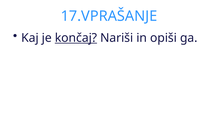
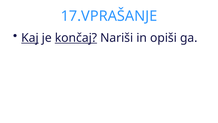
Kaj underline: none -> present
